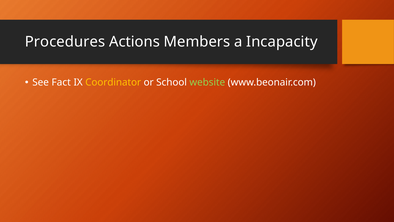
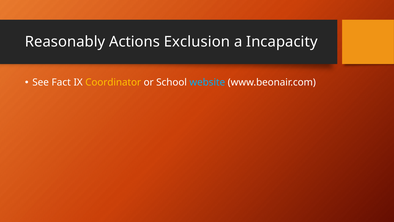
Procedures: Procedures -> Reasonably
Members: Members -> Exclusion
website colour: light green -> light blue
